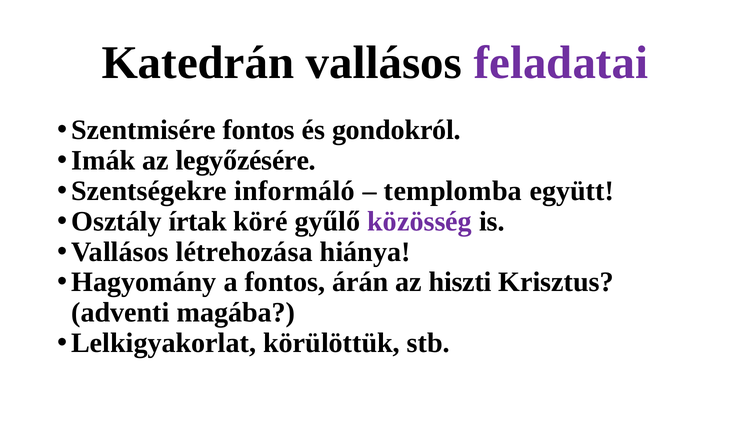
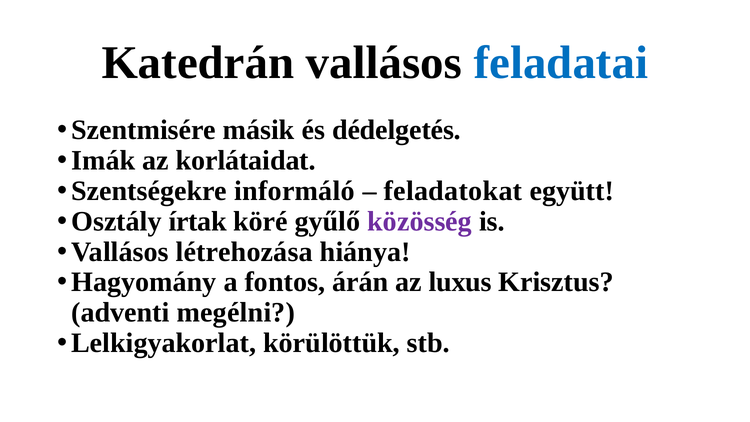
feladatai colour: purple -> blue
Szentmisére fontos: fontos -> másik
gondokról: gondokról -> dédelgetés
legyőzésére: legyőzésére -> korlátaidat
templomba: templomba -> feladatokat
hiszti: hiszti -> luxus
magába: magába -> megélni
